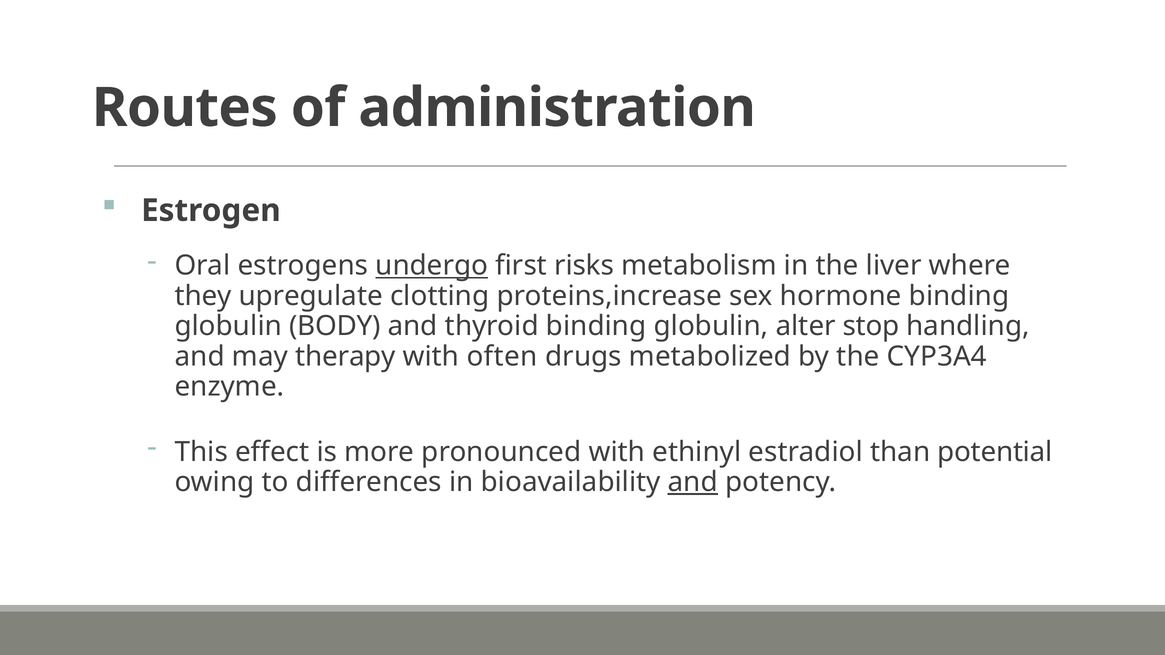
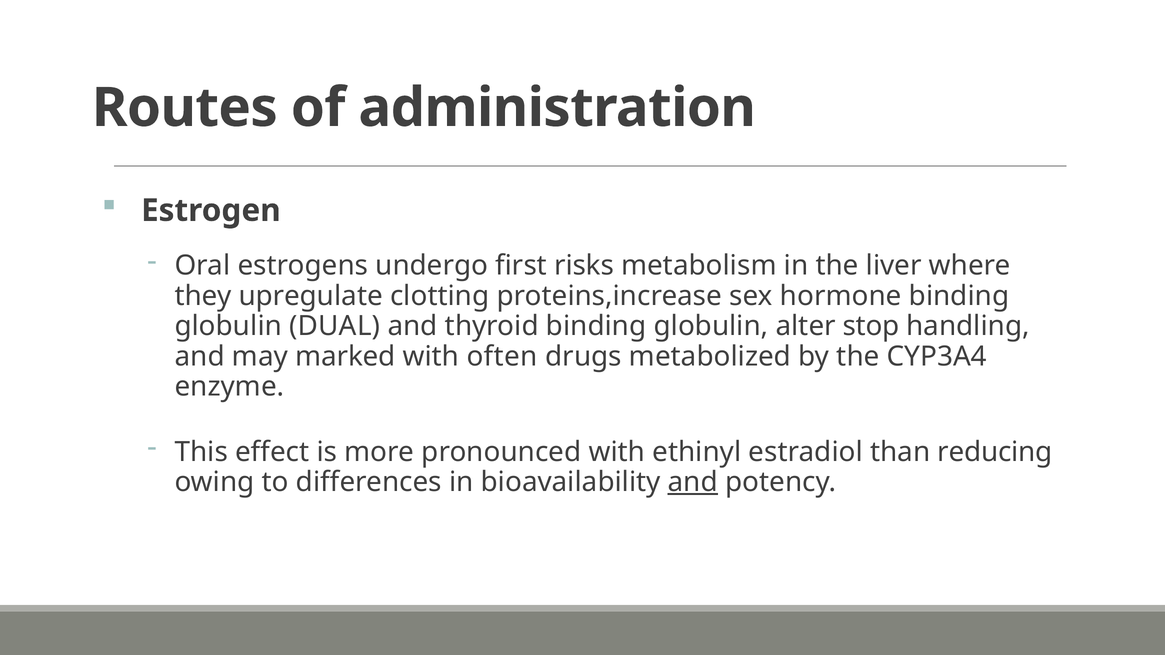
undergo underline: present -> none
BODY: BODY -> DUAL
therapy: therapy -> marked
potential: potential -> reducing
